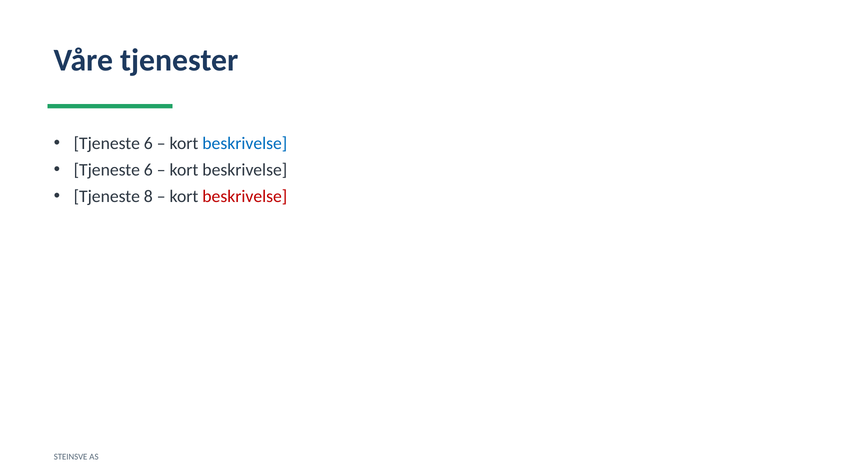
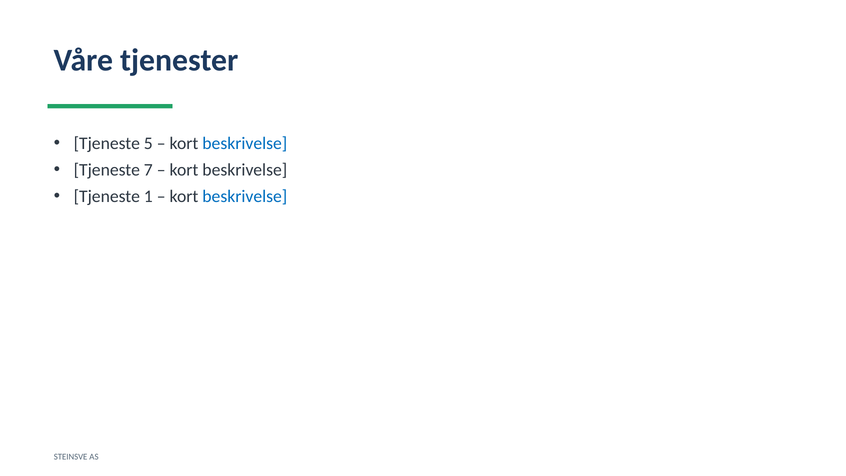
6 at (148, 143): 6 -> 5
6 at (148, 170): 6 -> 7
8: 8 -> 1
beskrivelse at (245, 196) colour: red -> blue
